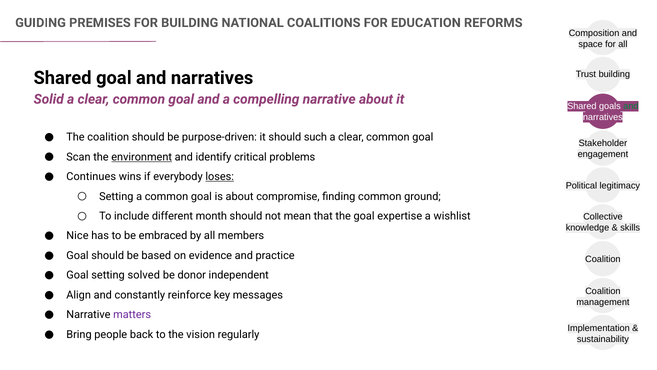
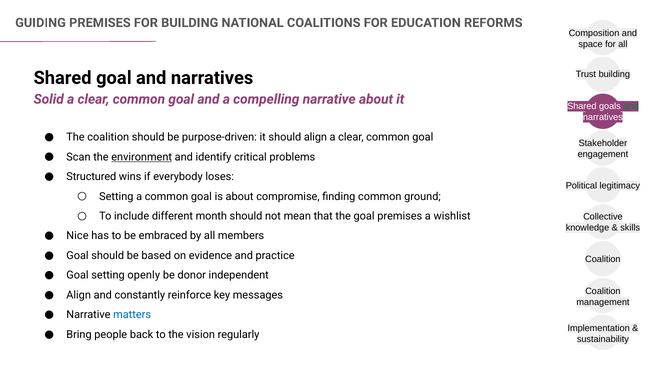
should such: such -> align
Continues: Continues -> Structured
loses underline: present -> none
goal expertise: expertise -> premises
solved: solved -> openly
matters colour: purple -> blue
